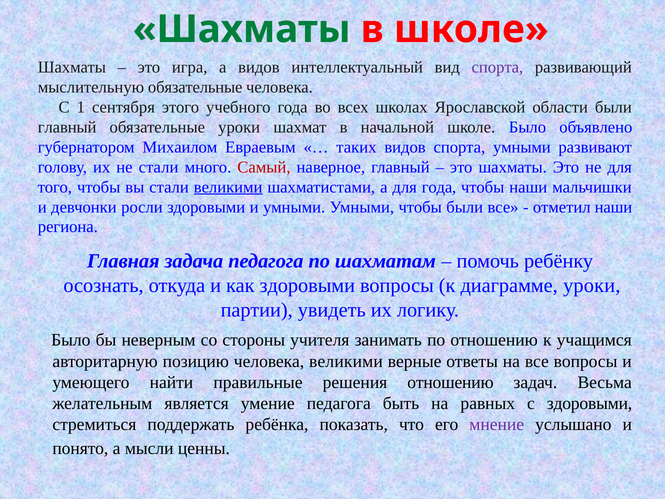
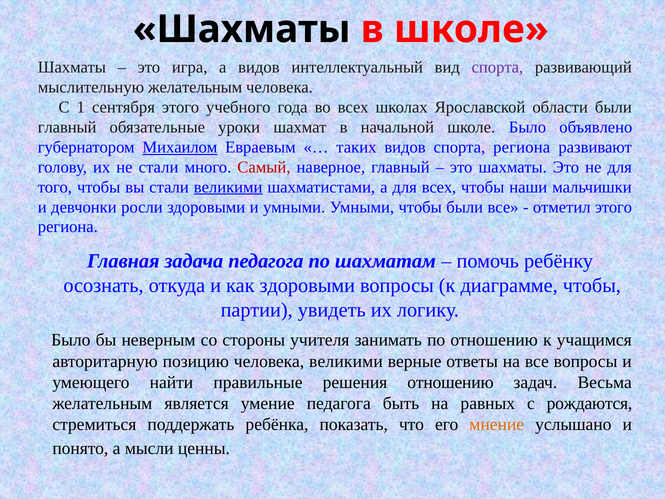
Шахматы at (242, 29) colour: green -> black
мыслительную обязательные: обязательные -> желательным
Михаилом underline: none -> present
спорта умными: умными -> региона
для года: года -> всех
отметил наши: наши -> этого
диаграмме уроки: уроки -> чтобы
с здоровыми: здоровыми -> рождаются
мнение colour: purple -> orange
